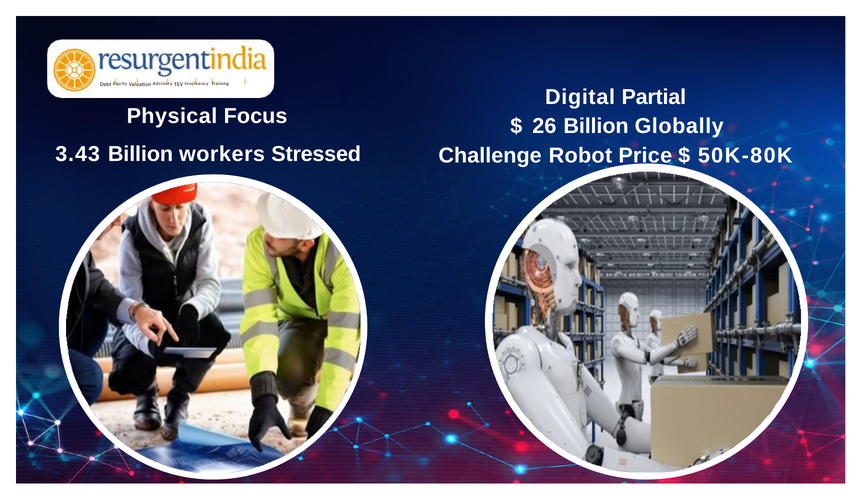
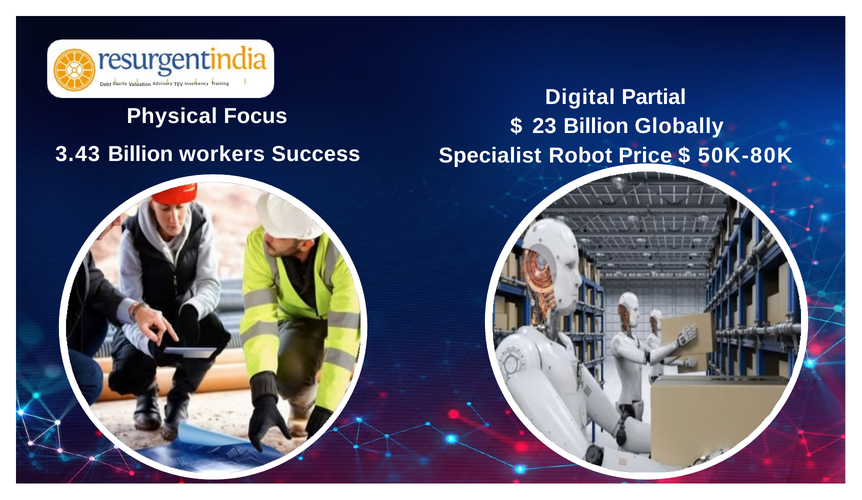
26: 26 -> 23
Stressed: Stressed -> Success
Challenge: Challenge -> Specialist
